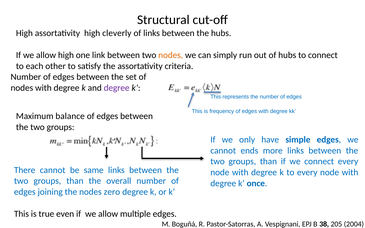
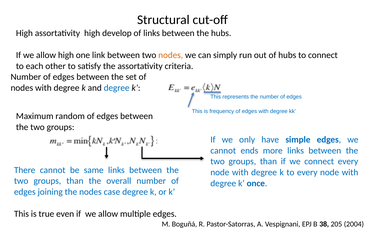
cleverly: cleverly -> develop
degree at (117, 88) colour: purple -> blue
balance: balance -> random
zero: zero -> case
